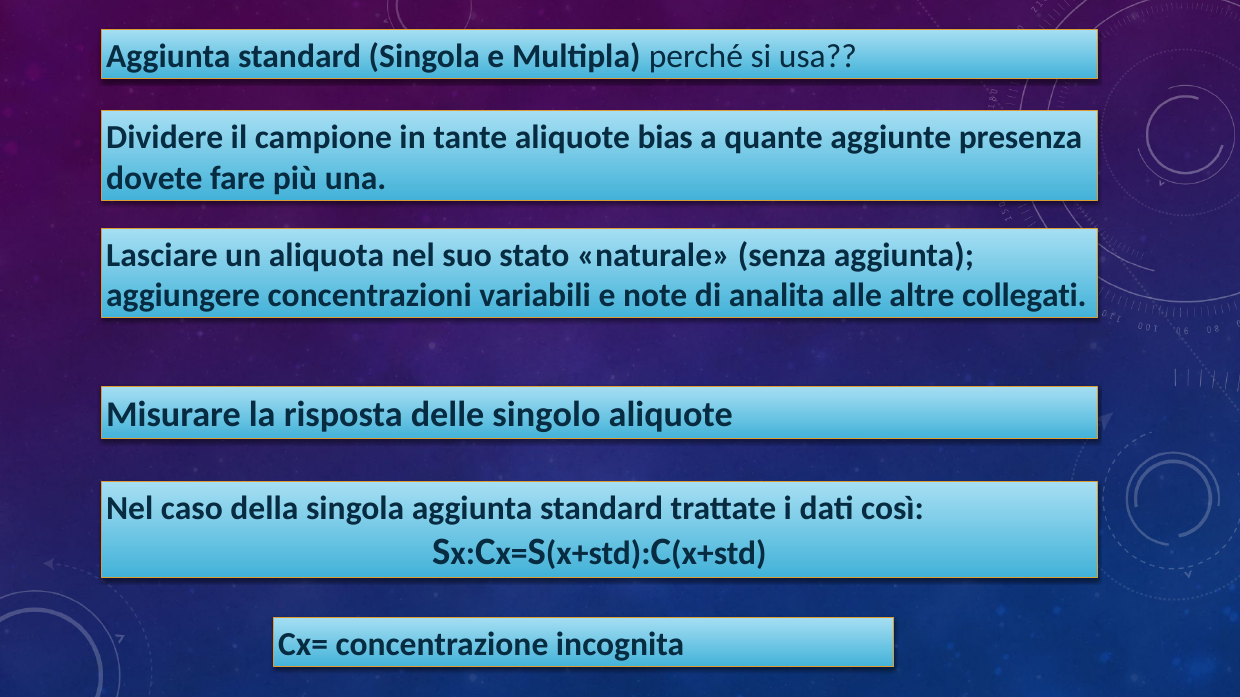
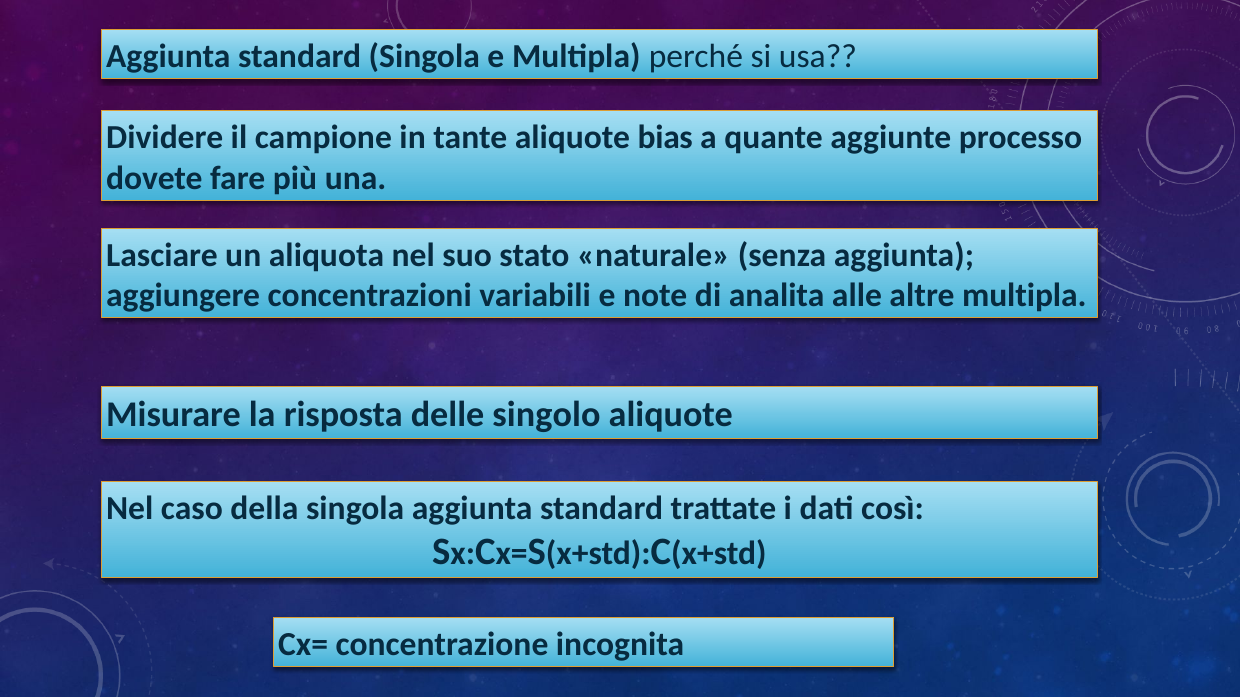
presenza: presenza -> processo
altre collegati: collegati -> multipla
